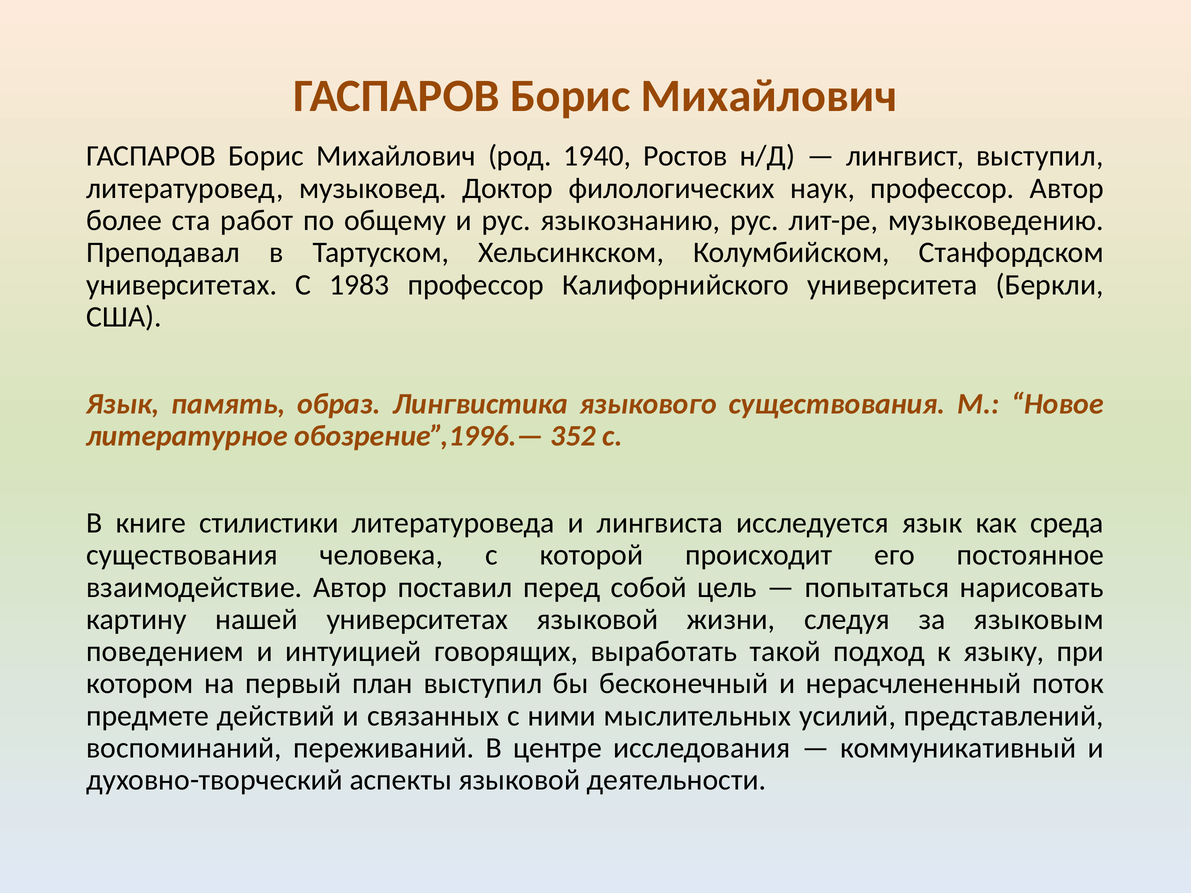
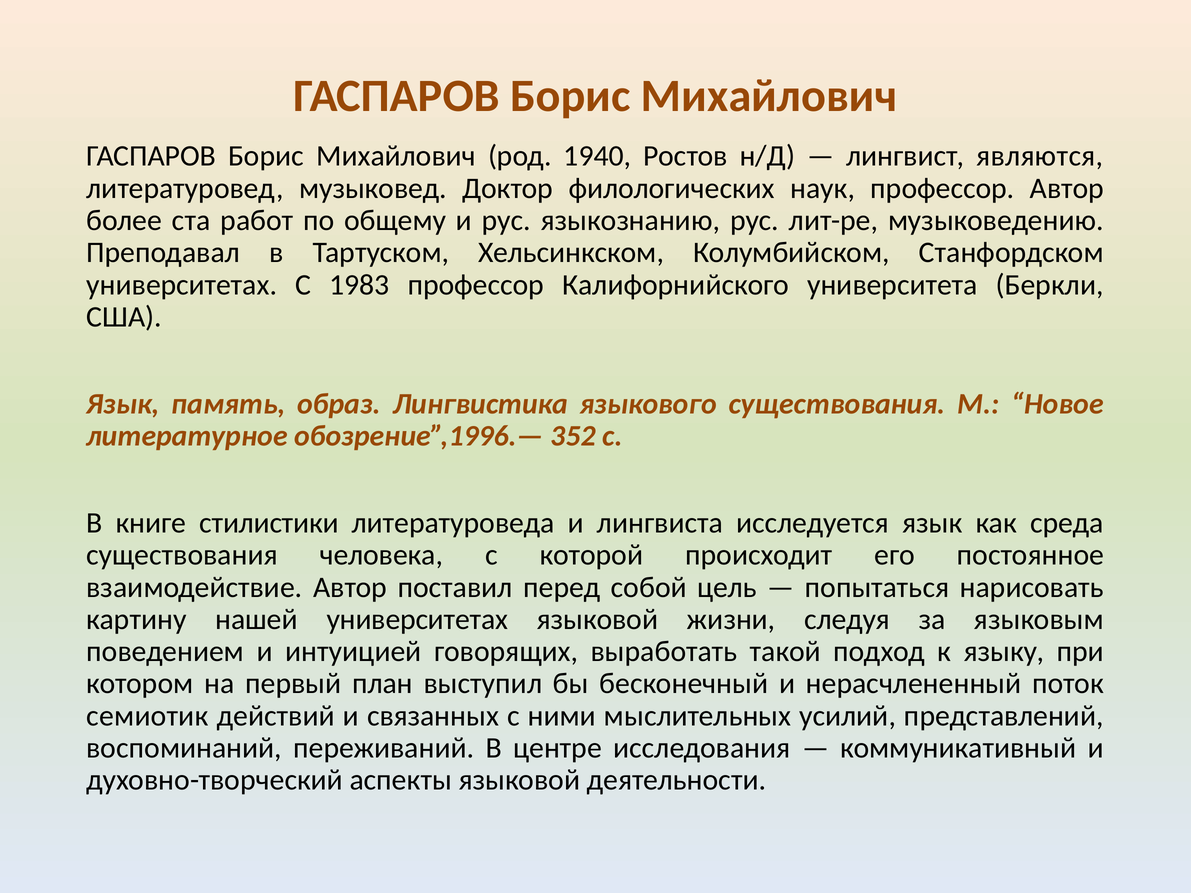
лингвист выступил: выступил -> являются
предмете: предмете -> семиотик
